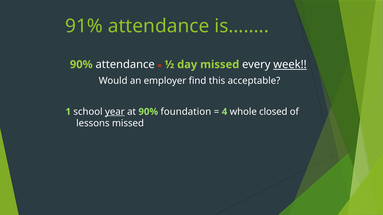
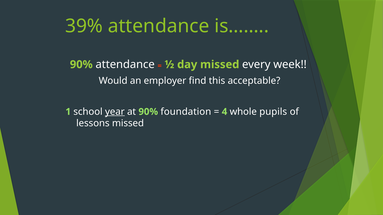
91%: 91% -> 39%
week underline: present -> none
closed: closed -> pupils
